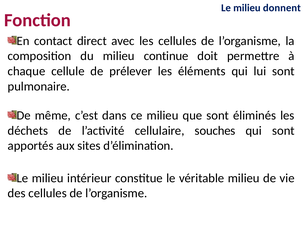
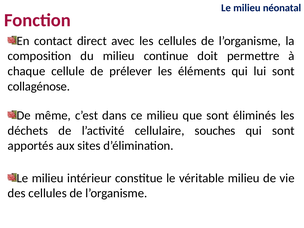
donnent: donnent -> néonatal
pulmonaire: pulmonaire -> collagénose
